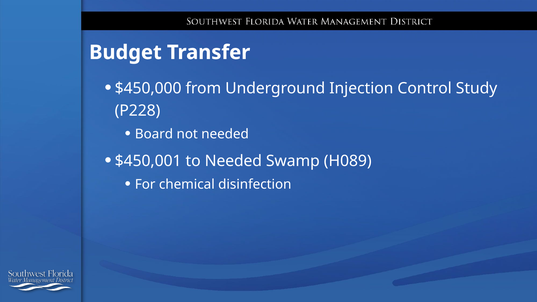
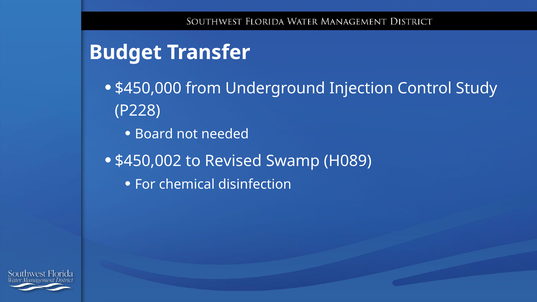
$450,001: $450,001 -> $450,002
to Needed: Needed -> Revised
